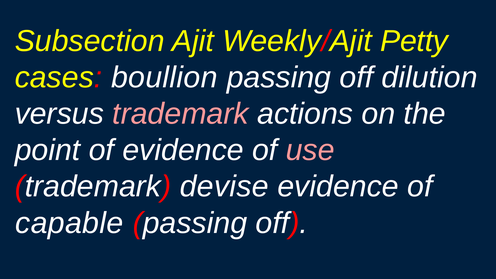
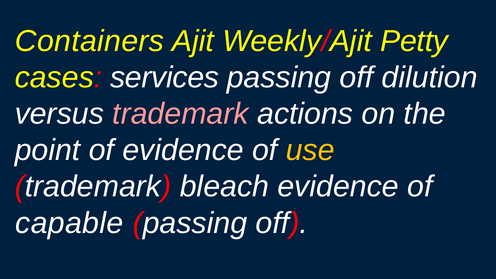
Subsection: Subsection -> Containers
boullion: boullion -> services
use colour: pink -> yellow
devise: devise -> bleach
